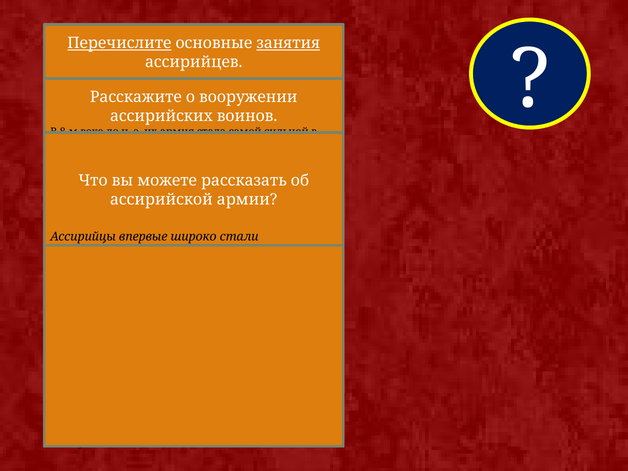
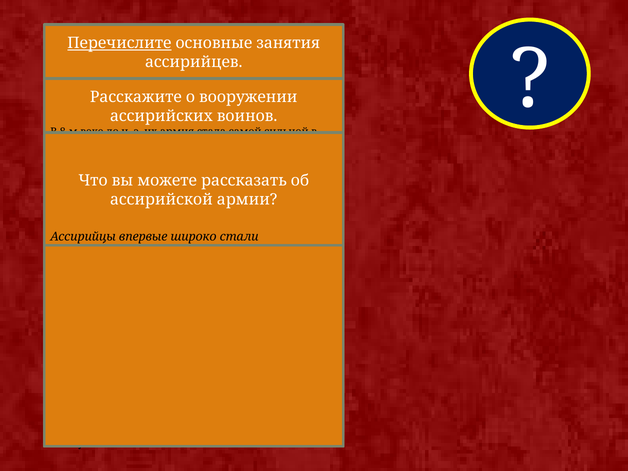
занятия underline: present -> none
